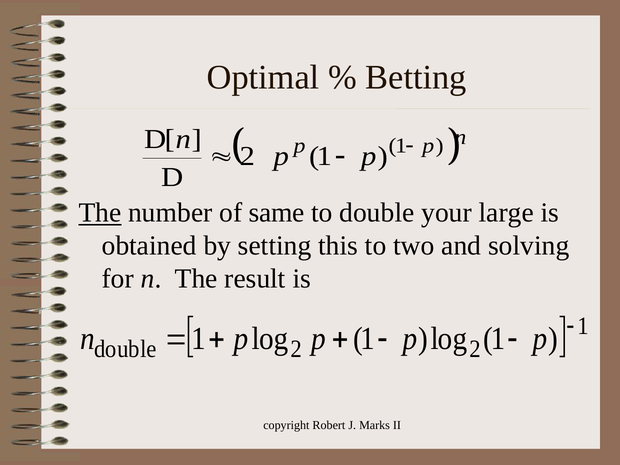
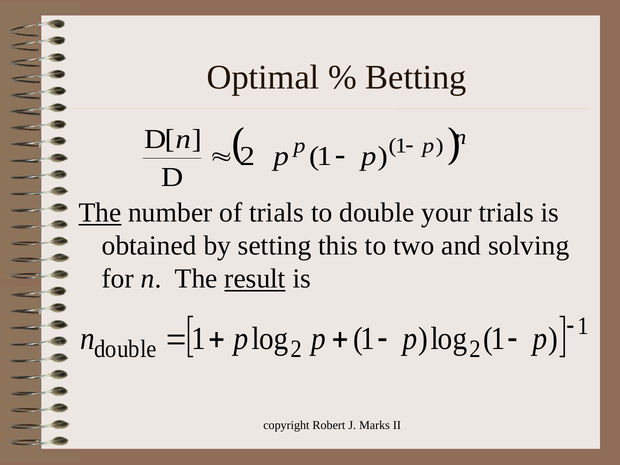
of same: same -> trials
your large: large -> trials
result underline: none -> present
